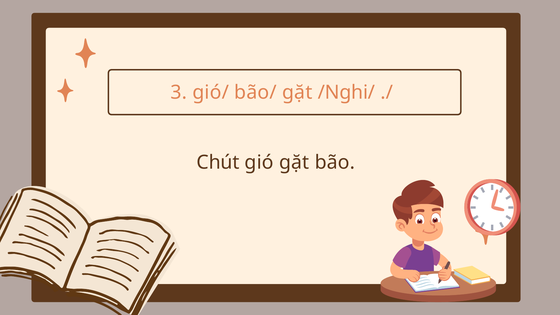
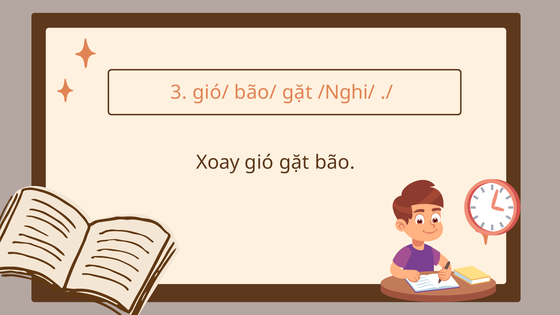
Chút: Chút -> Xoay
